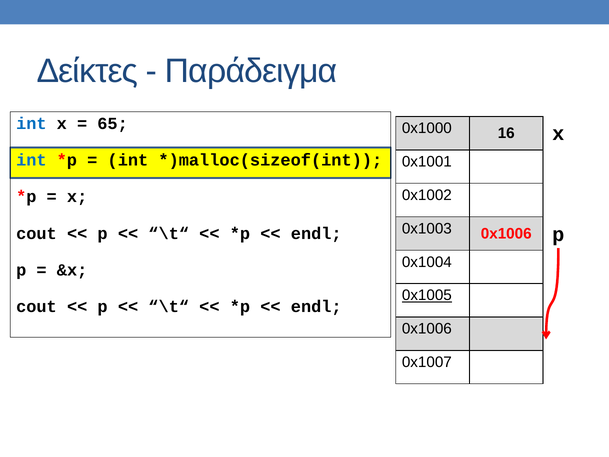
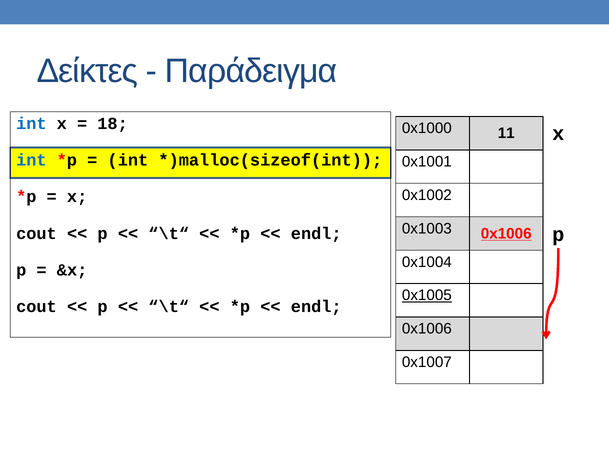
65: 65 -> 18
16: 16 -> 11
0x1006 at (506, 234) underline: none -> present
